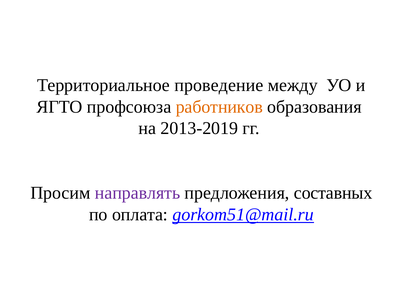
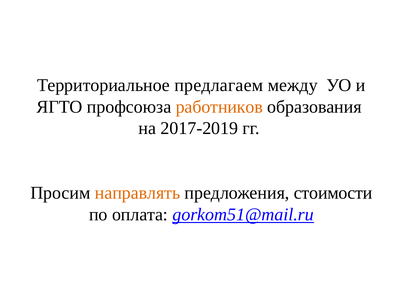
проведение: проведение -> предлагаем
2013-2019: 2013-2019 -> 2017-2019
направлять colour: purple -> orange
составных: составных -> стоимости
